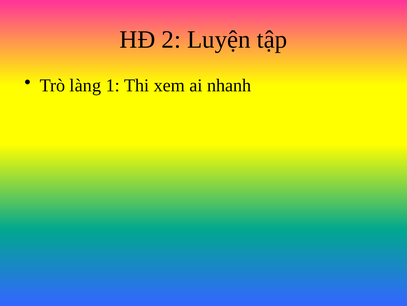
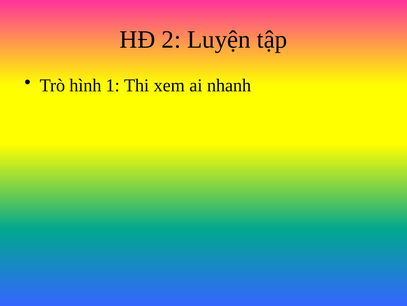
làng: làng -> hình
